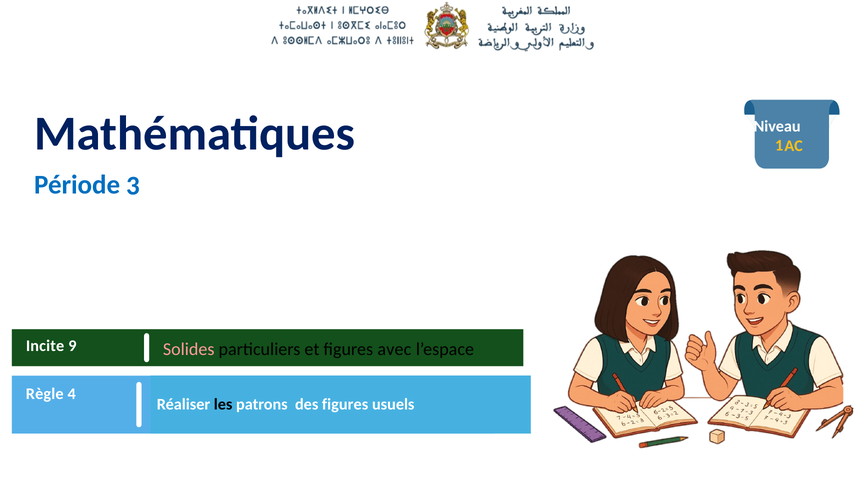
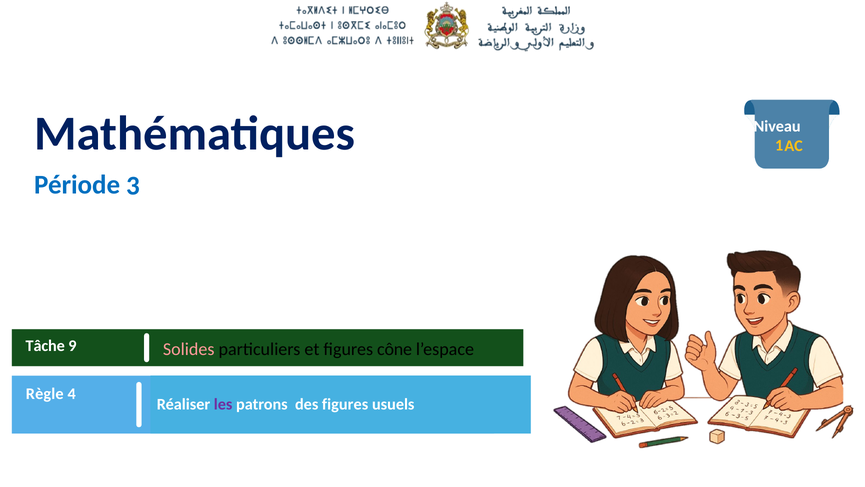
Incite: Incite -> Tâche
avec: avec -> cône
les colour: black -> purple
